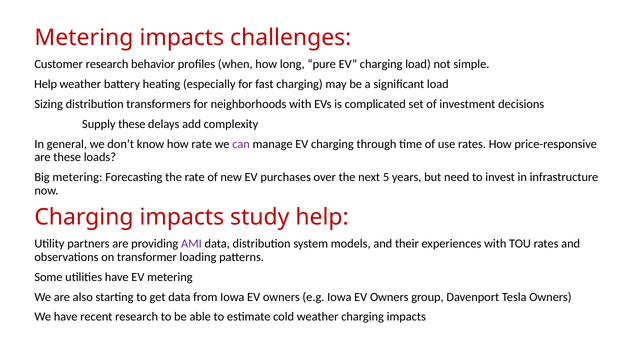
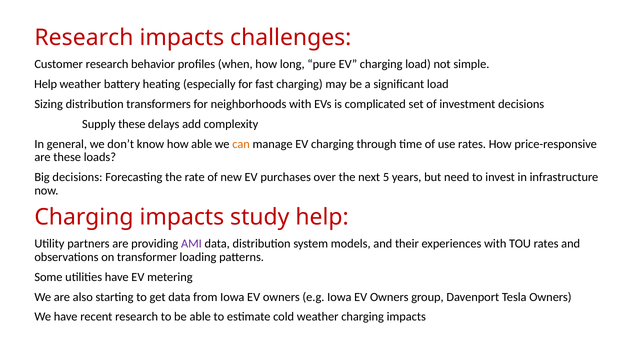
Metering at (84, 37): Metering -> Research
how rate: rate -> able
can colour: purple -> orange
Big metering: metering -> decisions
